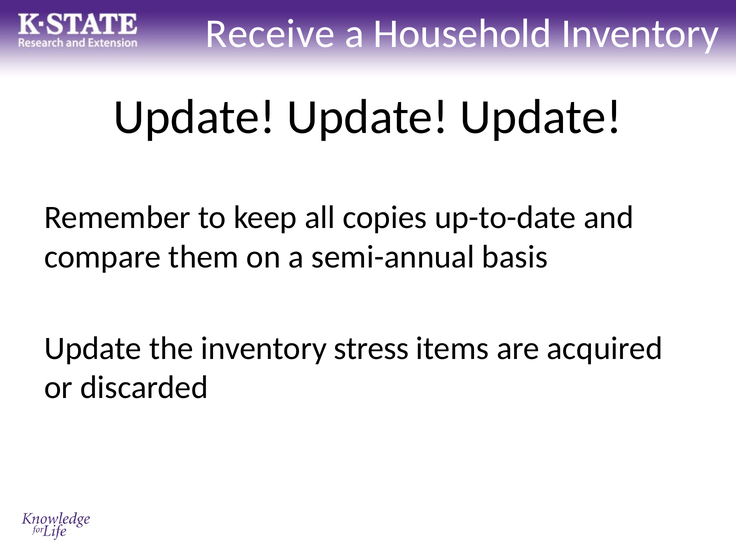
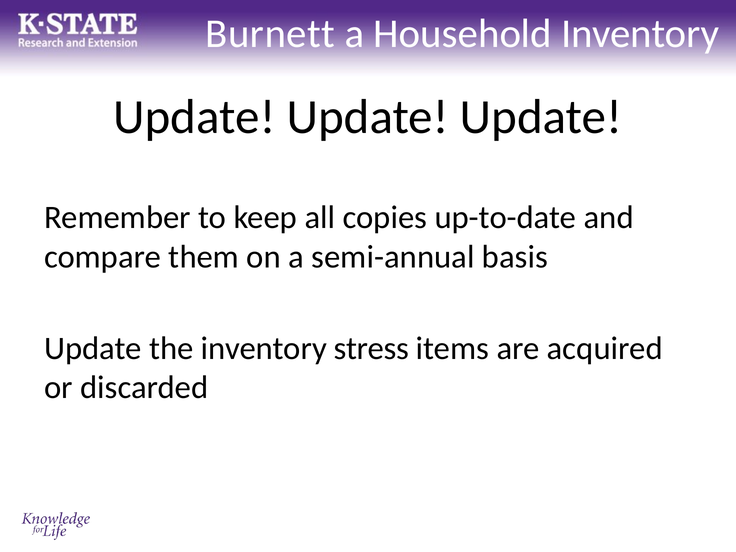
Receive: Receive -> Burnett
